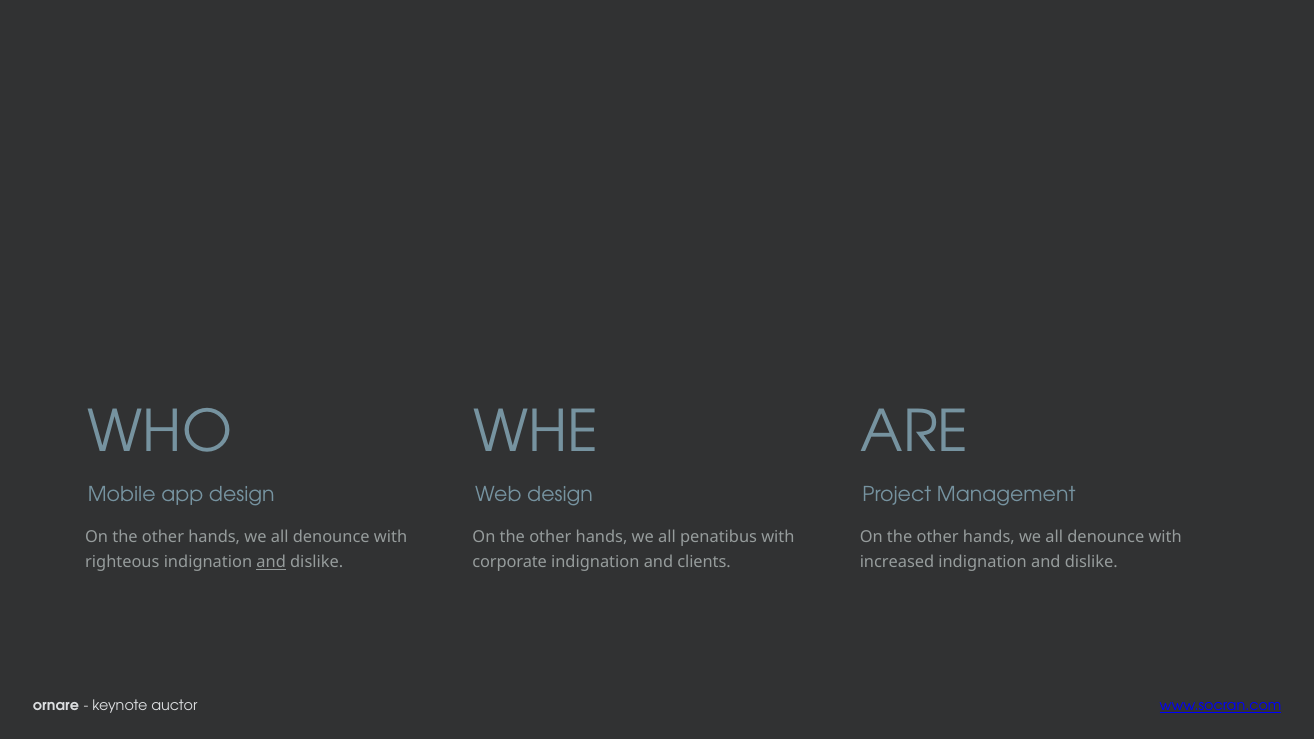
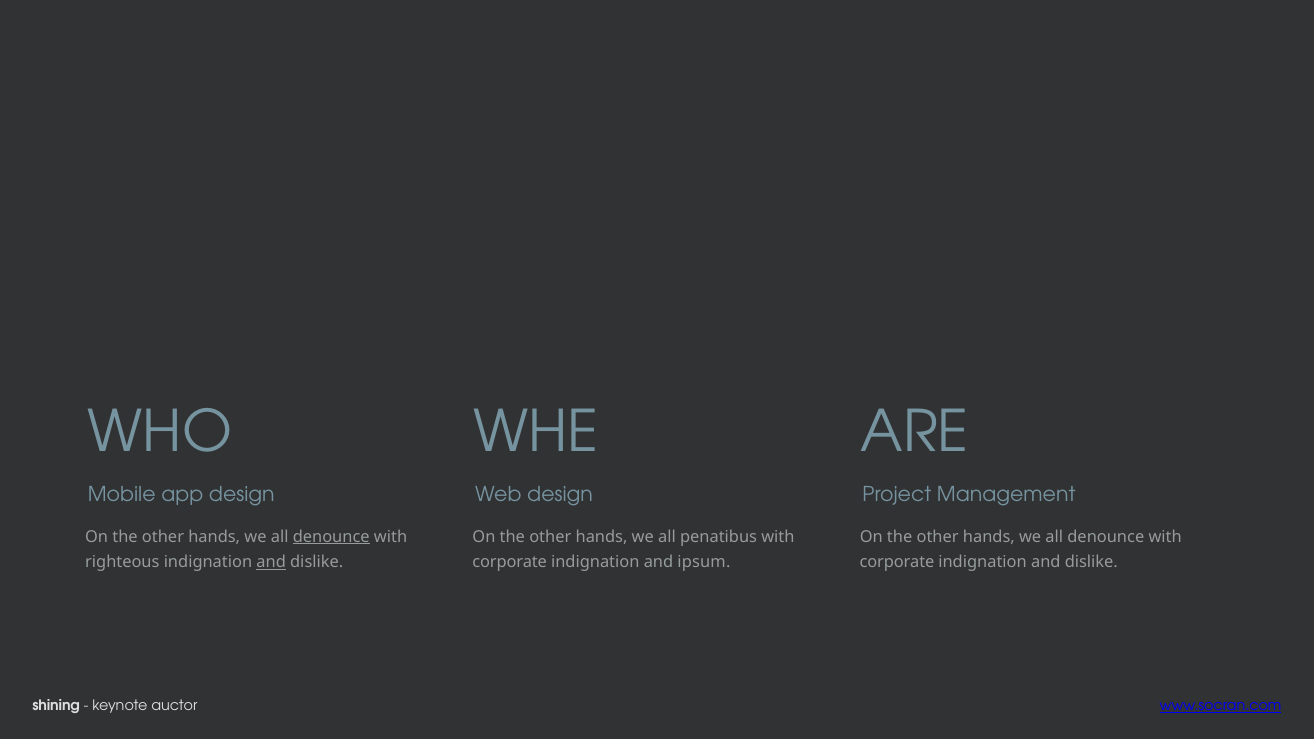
denounce at (331, 537) underline: none -> present
clients: clients -> ipsum
increased at (897, 562): increased -> corporate
ornare: ornare -> shining
